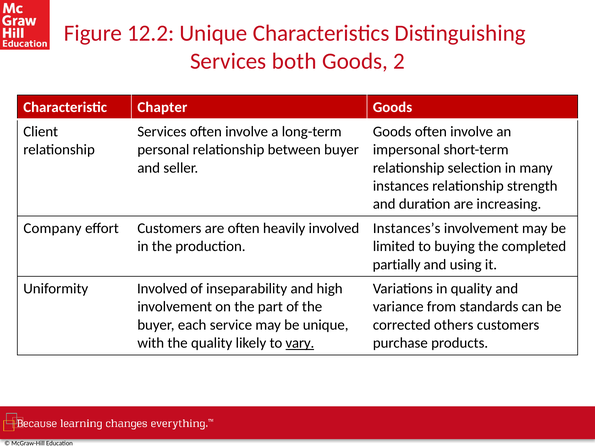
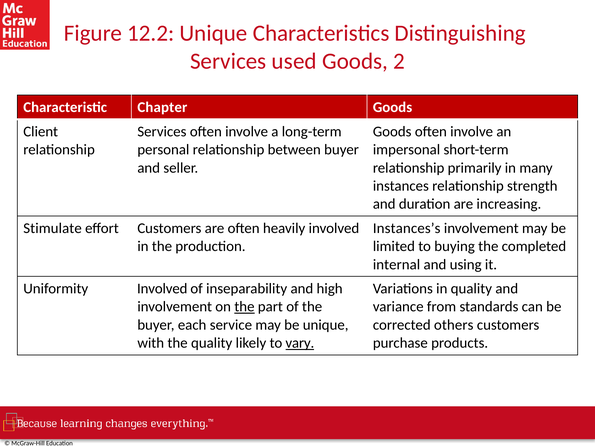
both: both -> used
selection: selection -> primarily
Company: Company -> Stimulate
partially: partially -> internal
the at (244, 307) underline: none -> present
